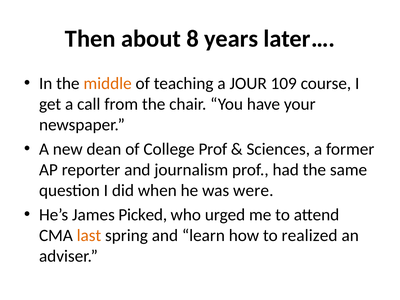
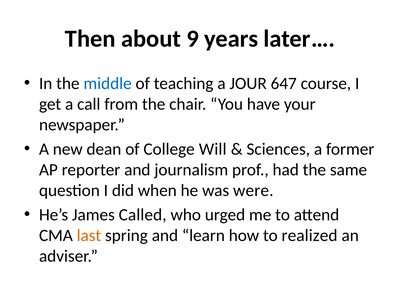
8: 8 -> 9
middle colour: orange -> blue
109: 109 -> 647
College Prof: Prof -> Will
Picked: Picked -> Called
